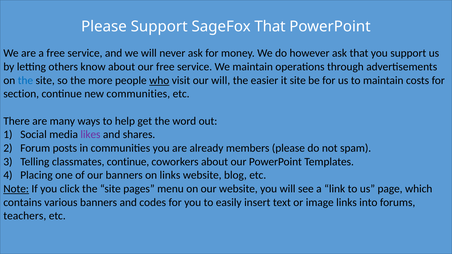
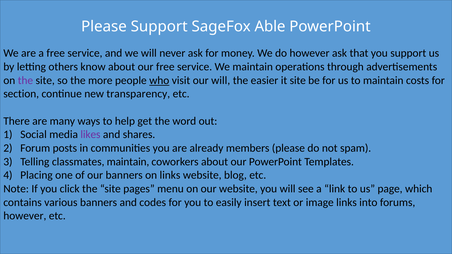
SageFox That: That -> Able
the at (25, 80) colour: blue -> purple
new communities: communities -> transparency
classmates continue: continue -> maintain
Note underline: present -> none
teachers at (25, 216): teachers -> however
